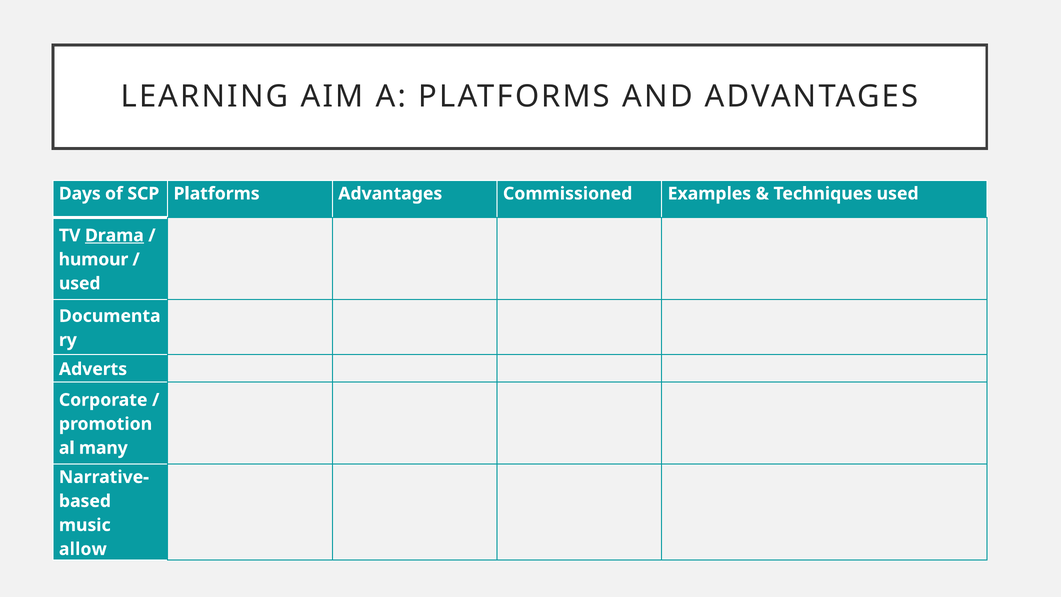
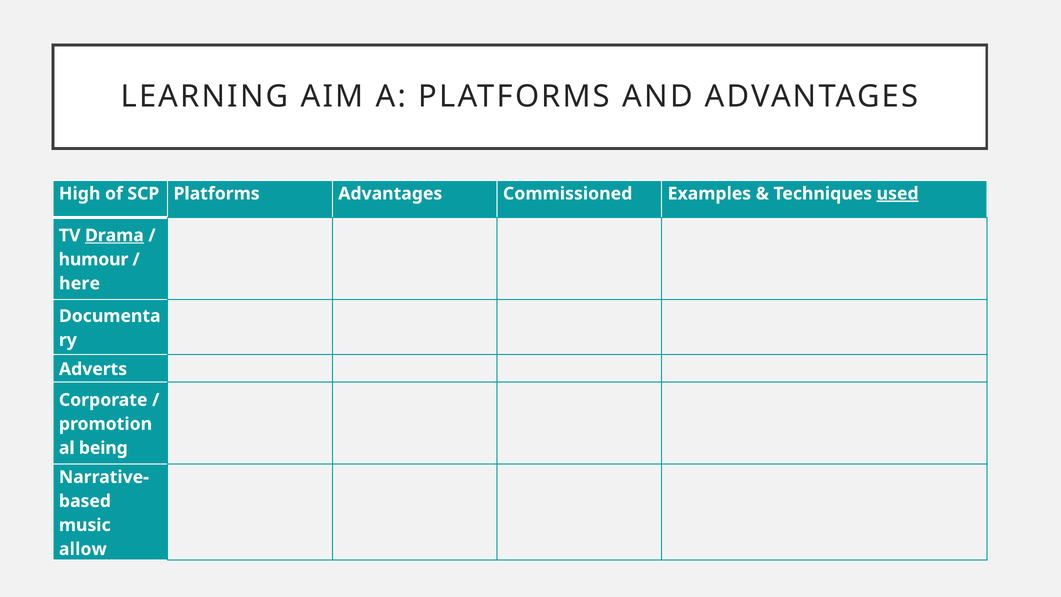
Days: Days -> High
used at (898, 194) underline: none -> present
used at (80, 283): used -> here
many: many -> being
